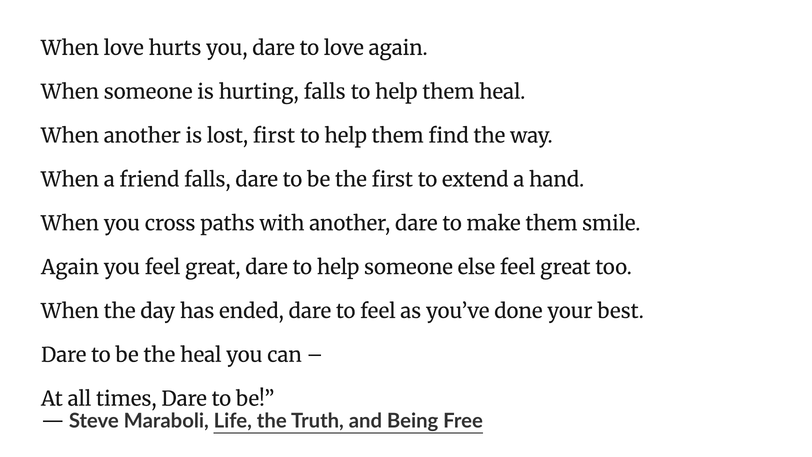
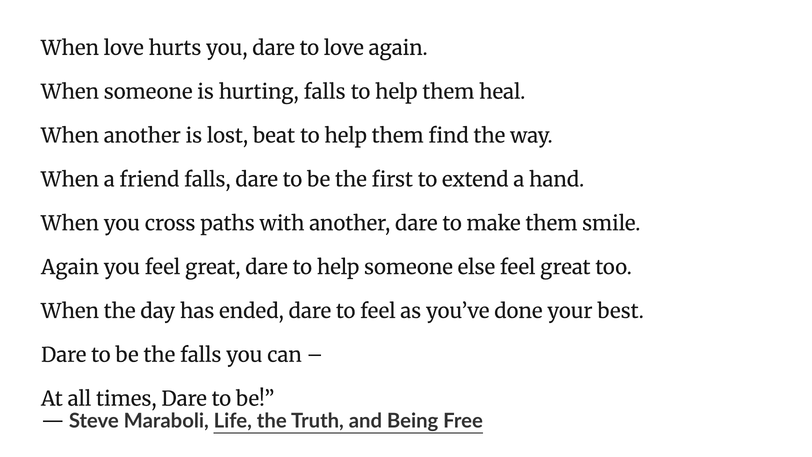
lost first: first -> beat
the heal: heal -> falls
